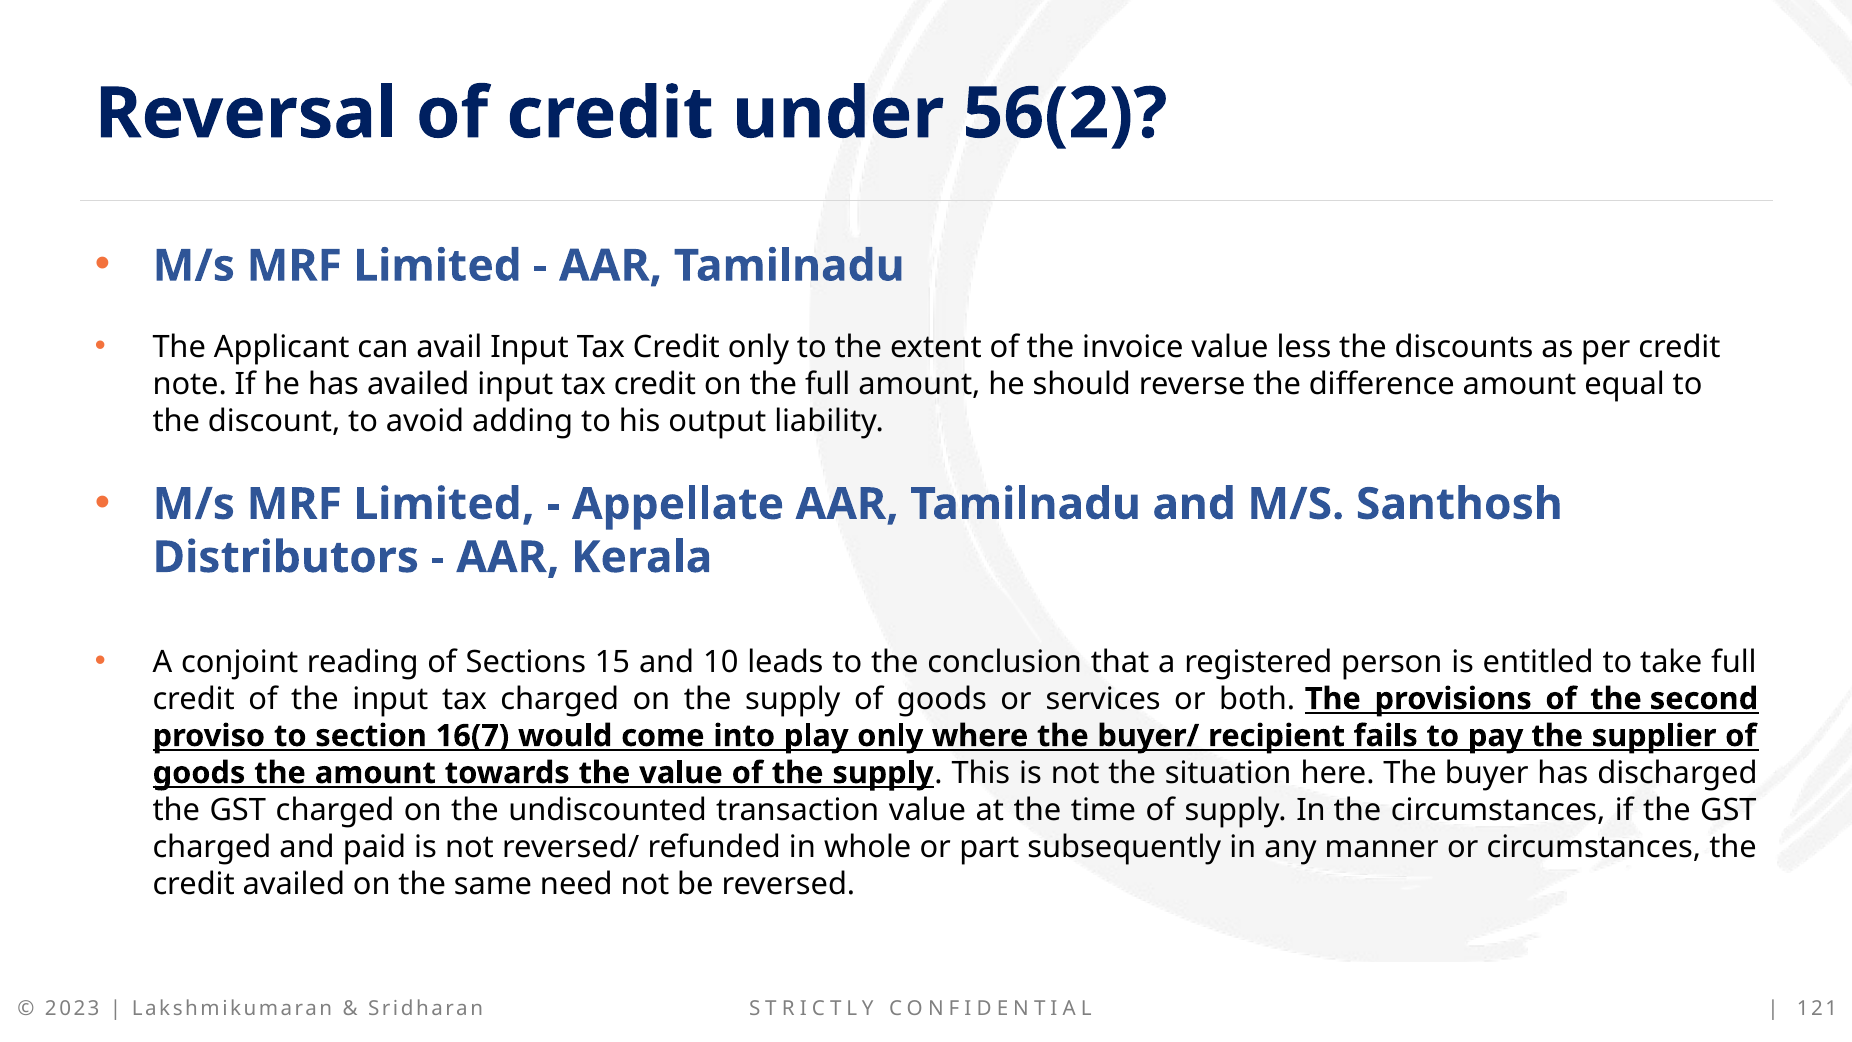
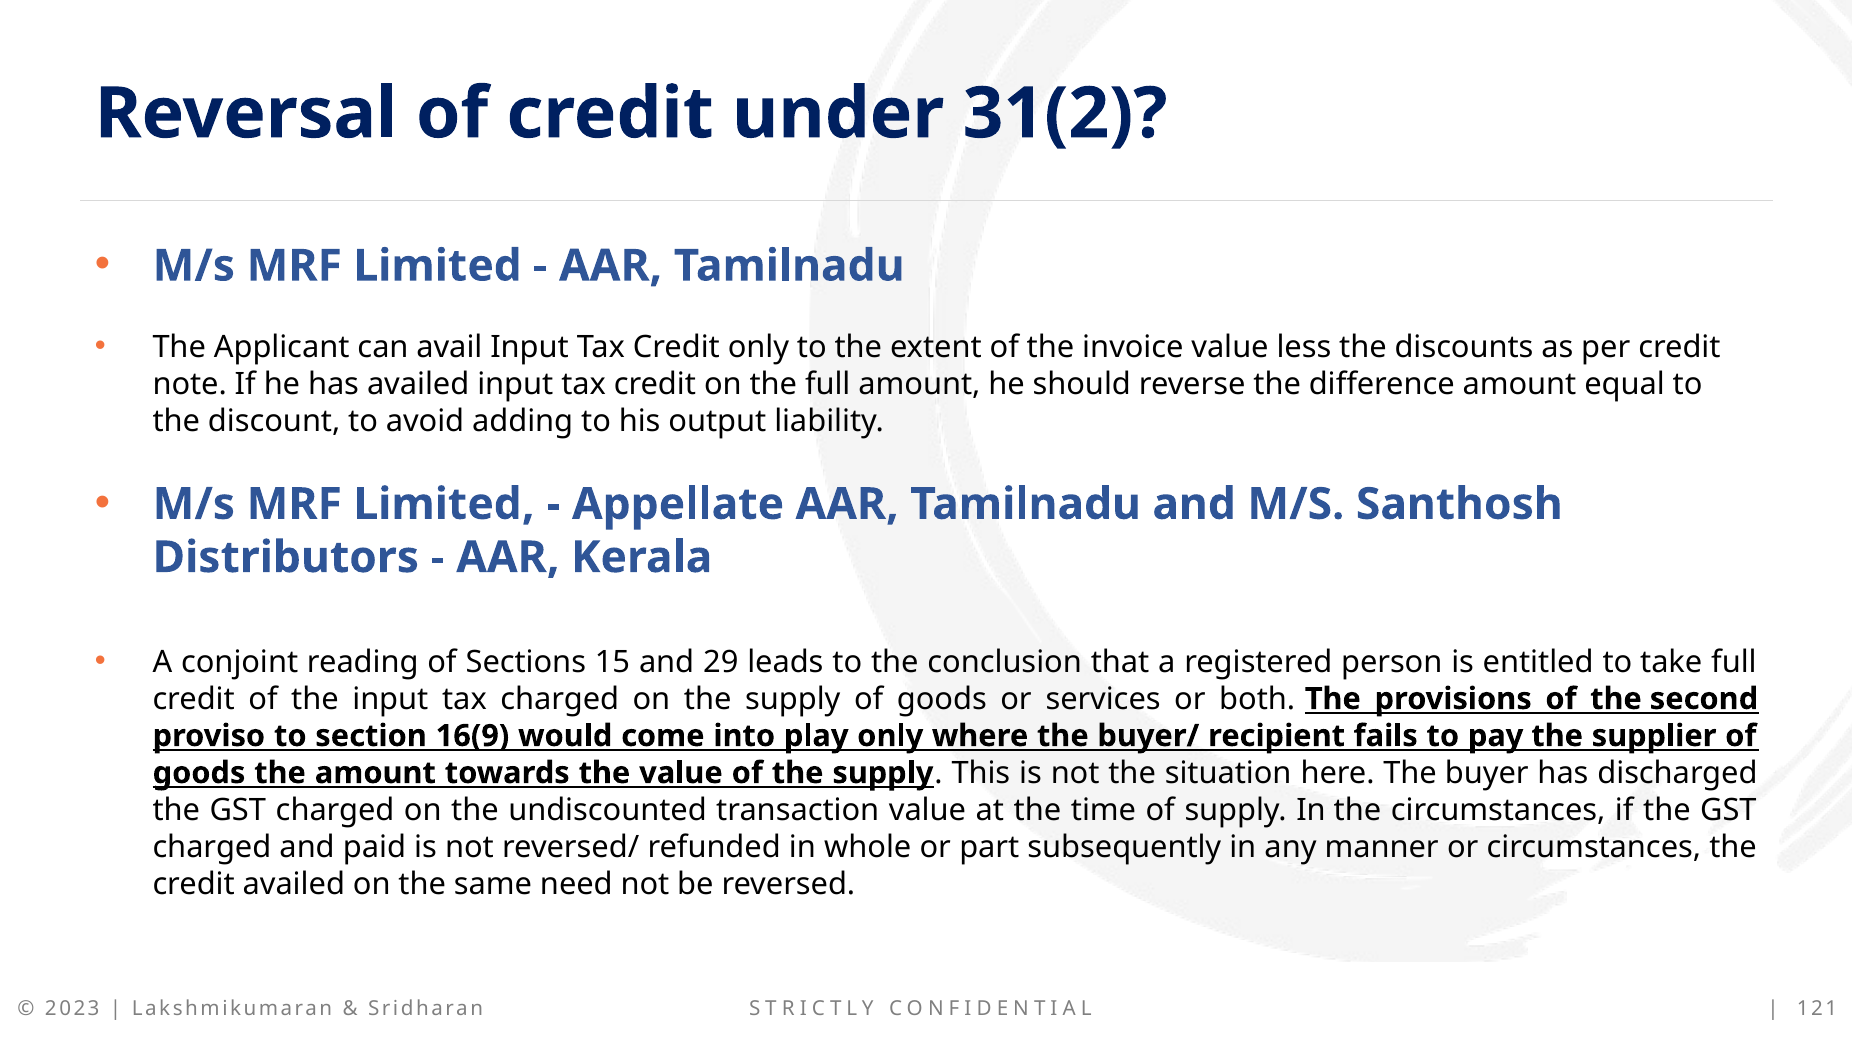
56(2: 56(2 -> 31(2
10: 10 -> 29
16(7: 16(7 -> 16(9
